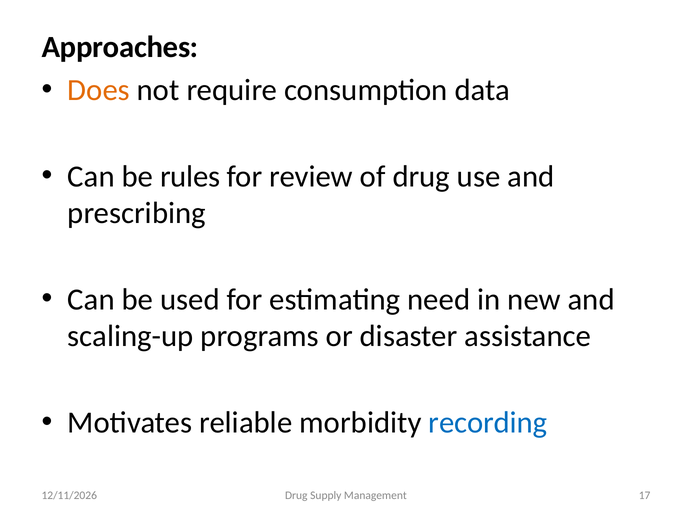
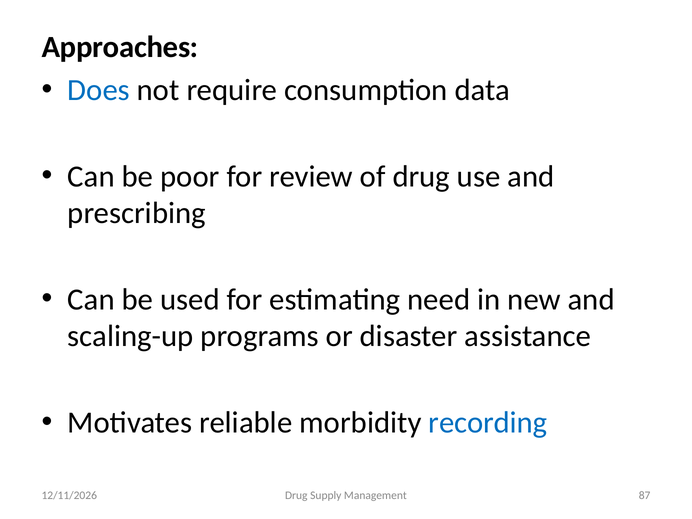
Does colour: orange -> blue
rules: rules -> poor
17: 17 -> 87
